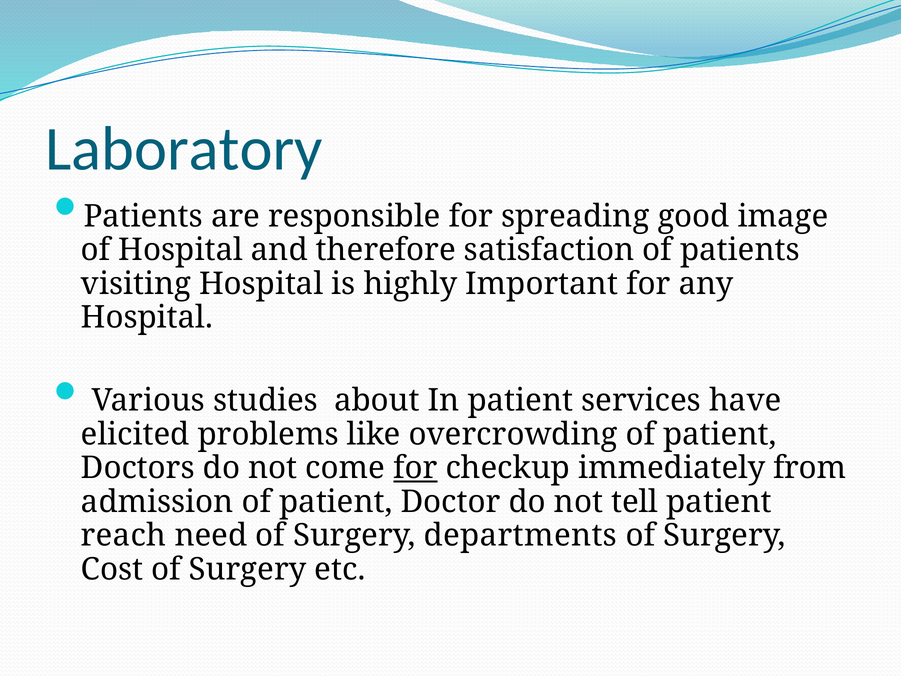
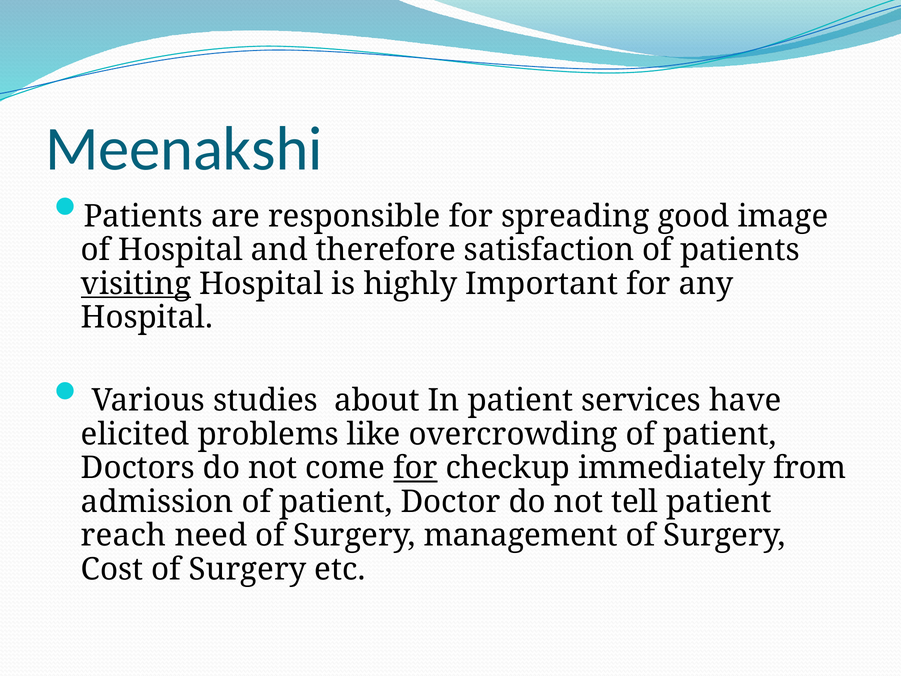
Laboratory: Laboratory -> Meenakshi
visiting underline: none -> present
departments: departments -> management
